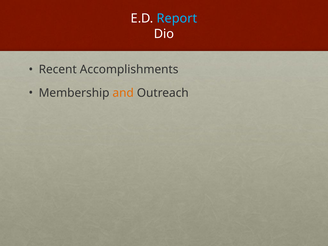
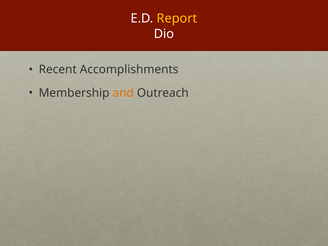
Report colour: light blue -> yellow
